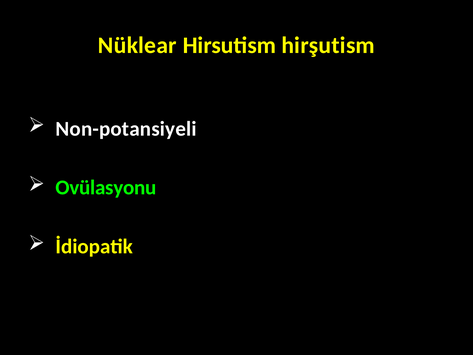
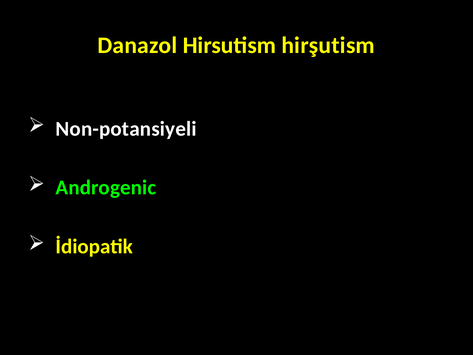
Nüklear: Nüklear -> Danazol
Ovülasyonu: Ovülasyonu -> Androgenic
